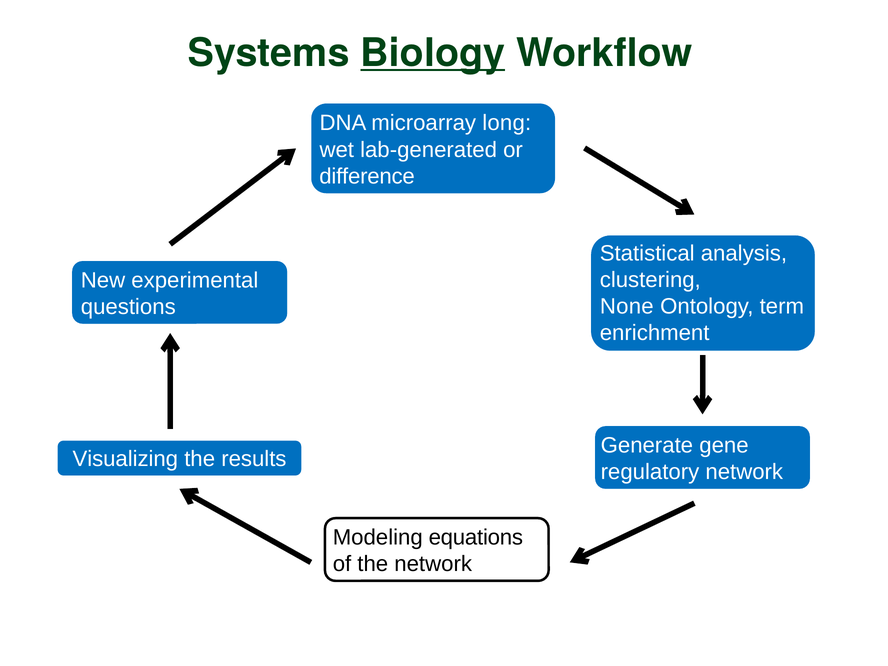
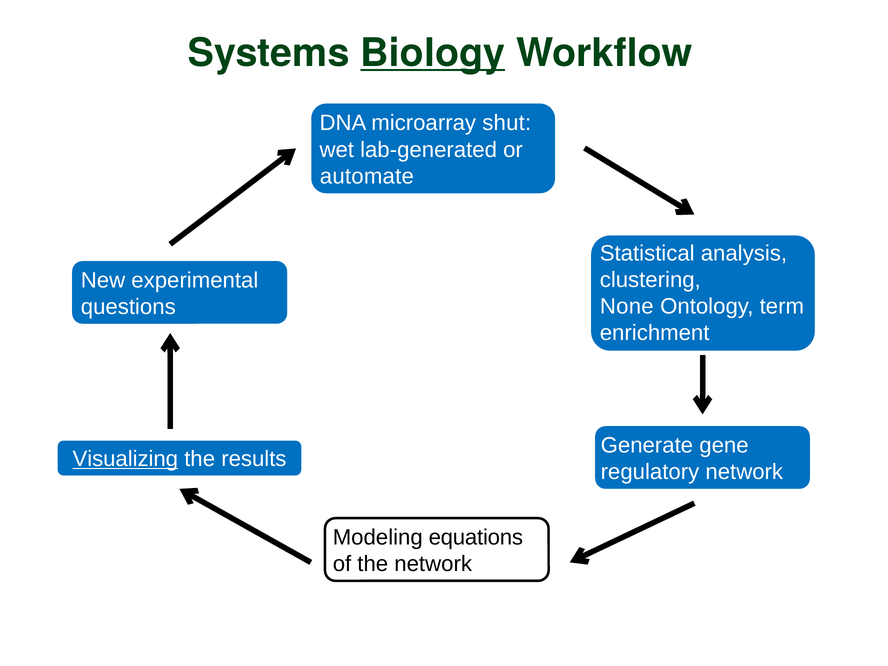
long: long -> shut
difference: difference -> automate
Visualizing underline: none -> present
